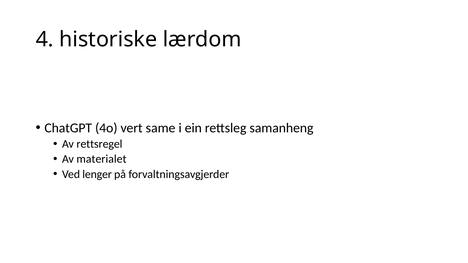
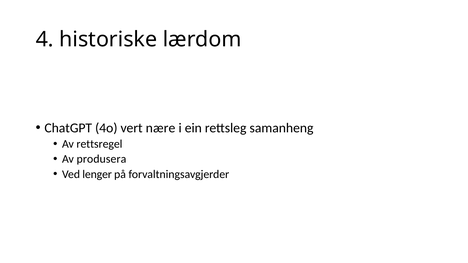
same: same -> nære
materialet: materialet -> produsera
